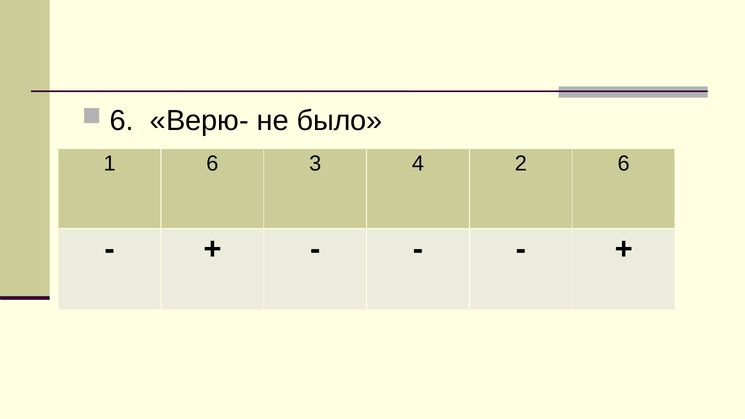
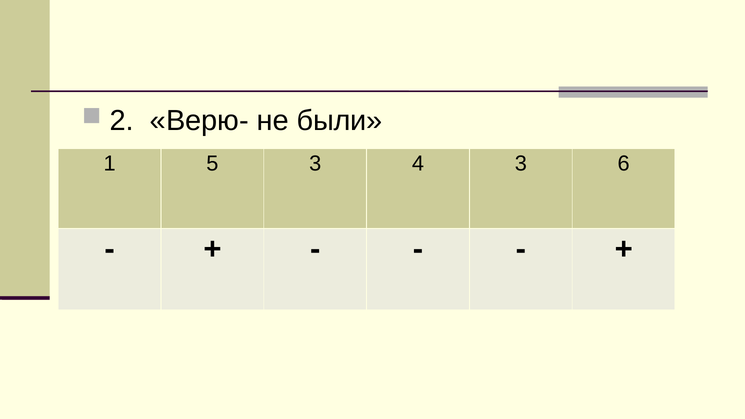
6 at (122, 121): 6 -> 2
было: было -> были
1 6: 6 -> 5
4 2: 2 -> 3
